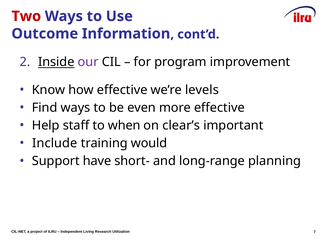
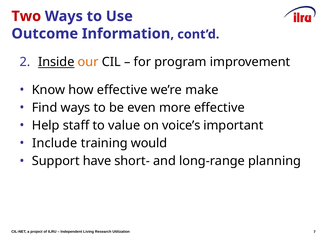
our colour: purple -> orange
levels: levels -> make
when: when -> value
clear’s: clear’s -> voice’s
